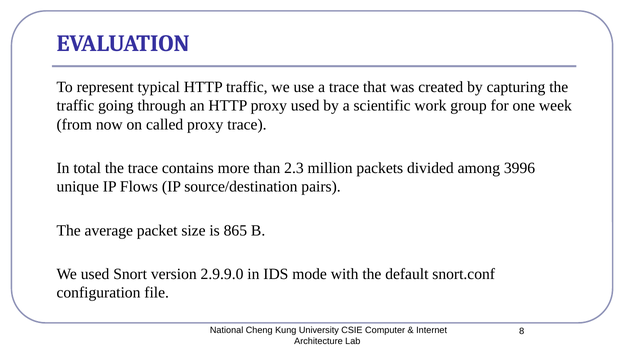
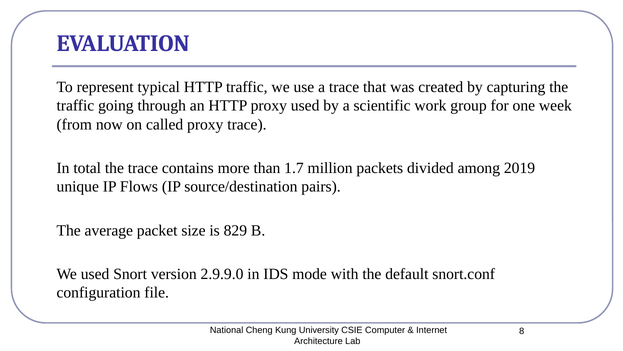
2.3: 2.3 -> 1.7
3996: 3996 -> 2019
865: 865 -> 829
